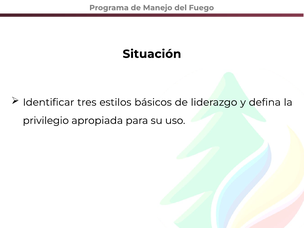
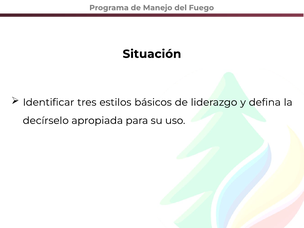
privilegio: privilegio -> decírselo
